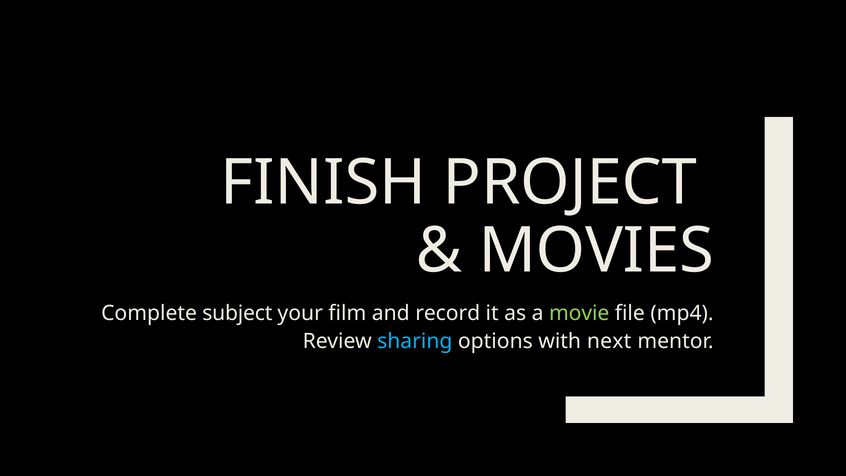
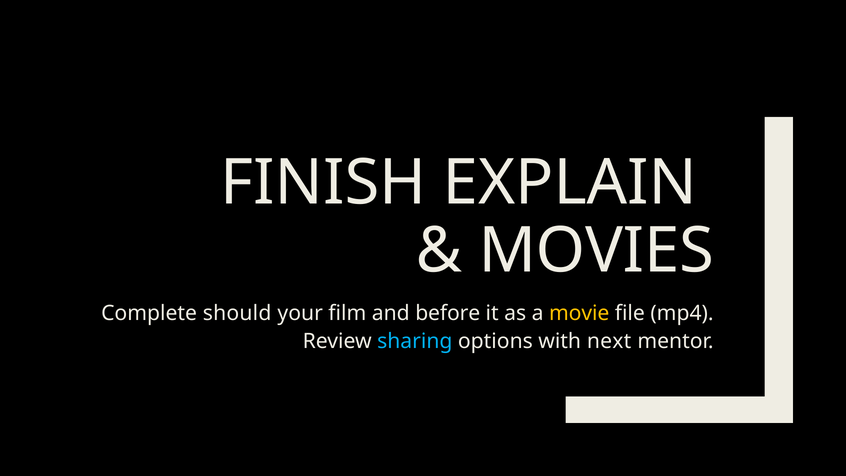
PROJECT: PROJECT -> EXPLAIN
subject: subject -> should
record: record -> before
movie colour: light green -> yellow
